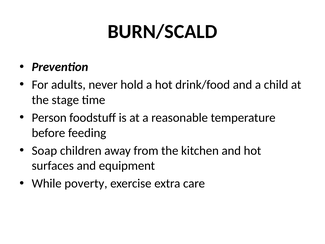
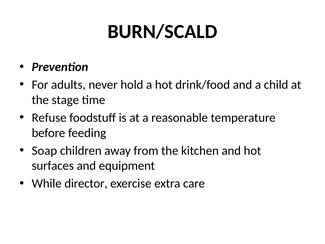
Person: Person -> Refuse
poverty: poverty -> director
